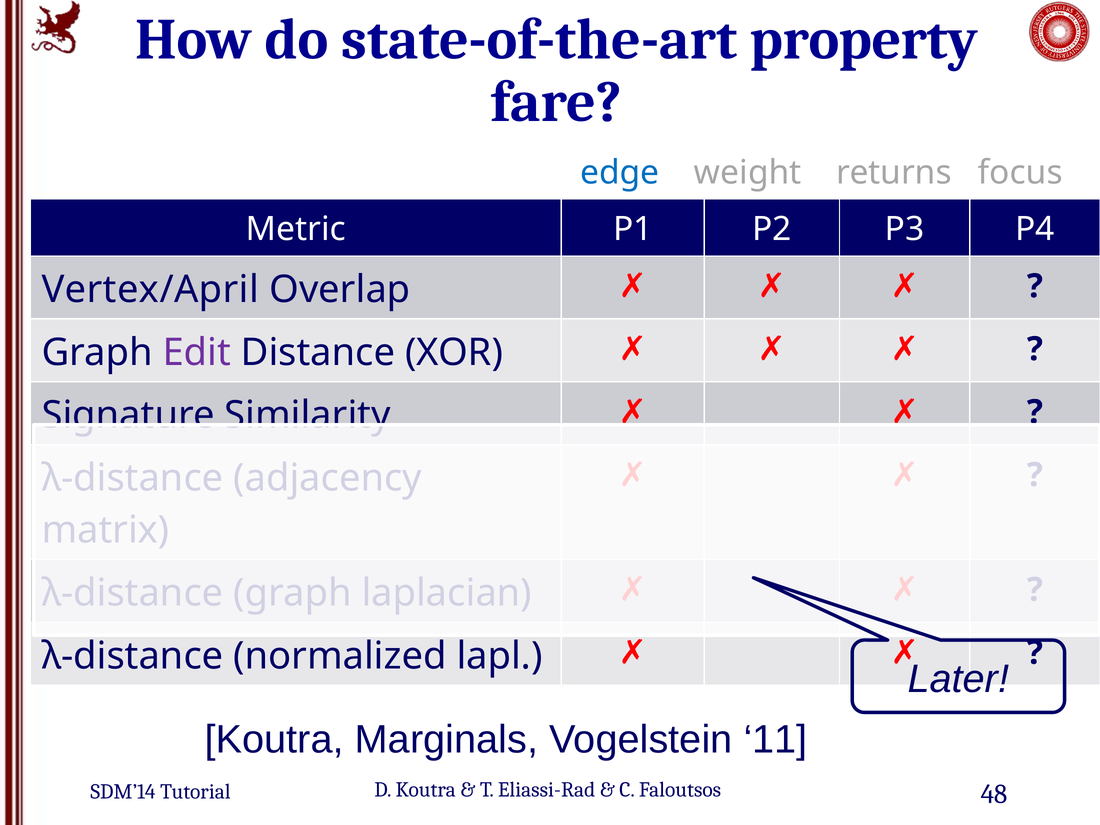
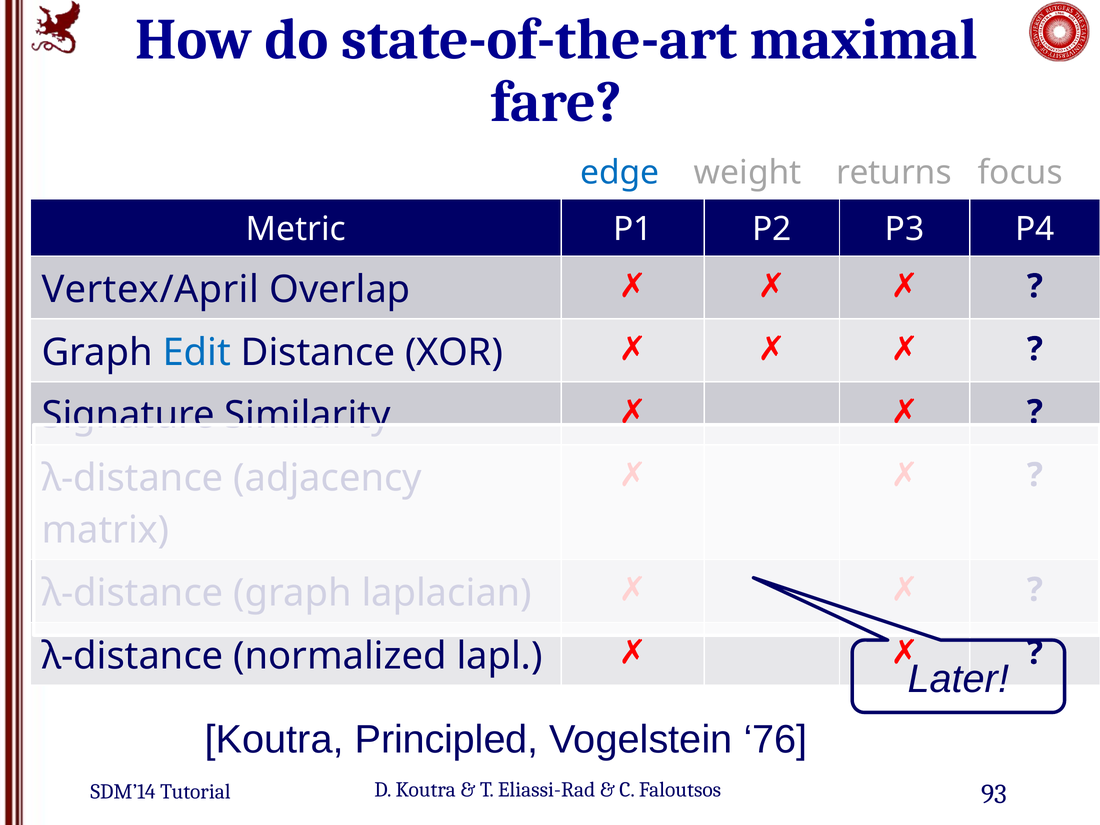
property: property -> maximal
Edit colour: purple -> blue
Marginals: Marginals -> Principled
11: 11 -> 76
48: 48 -> 93
